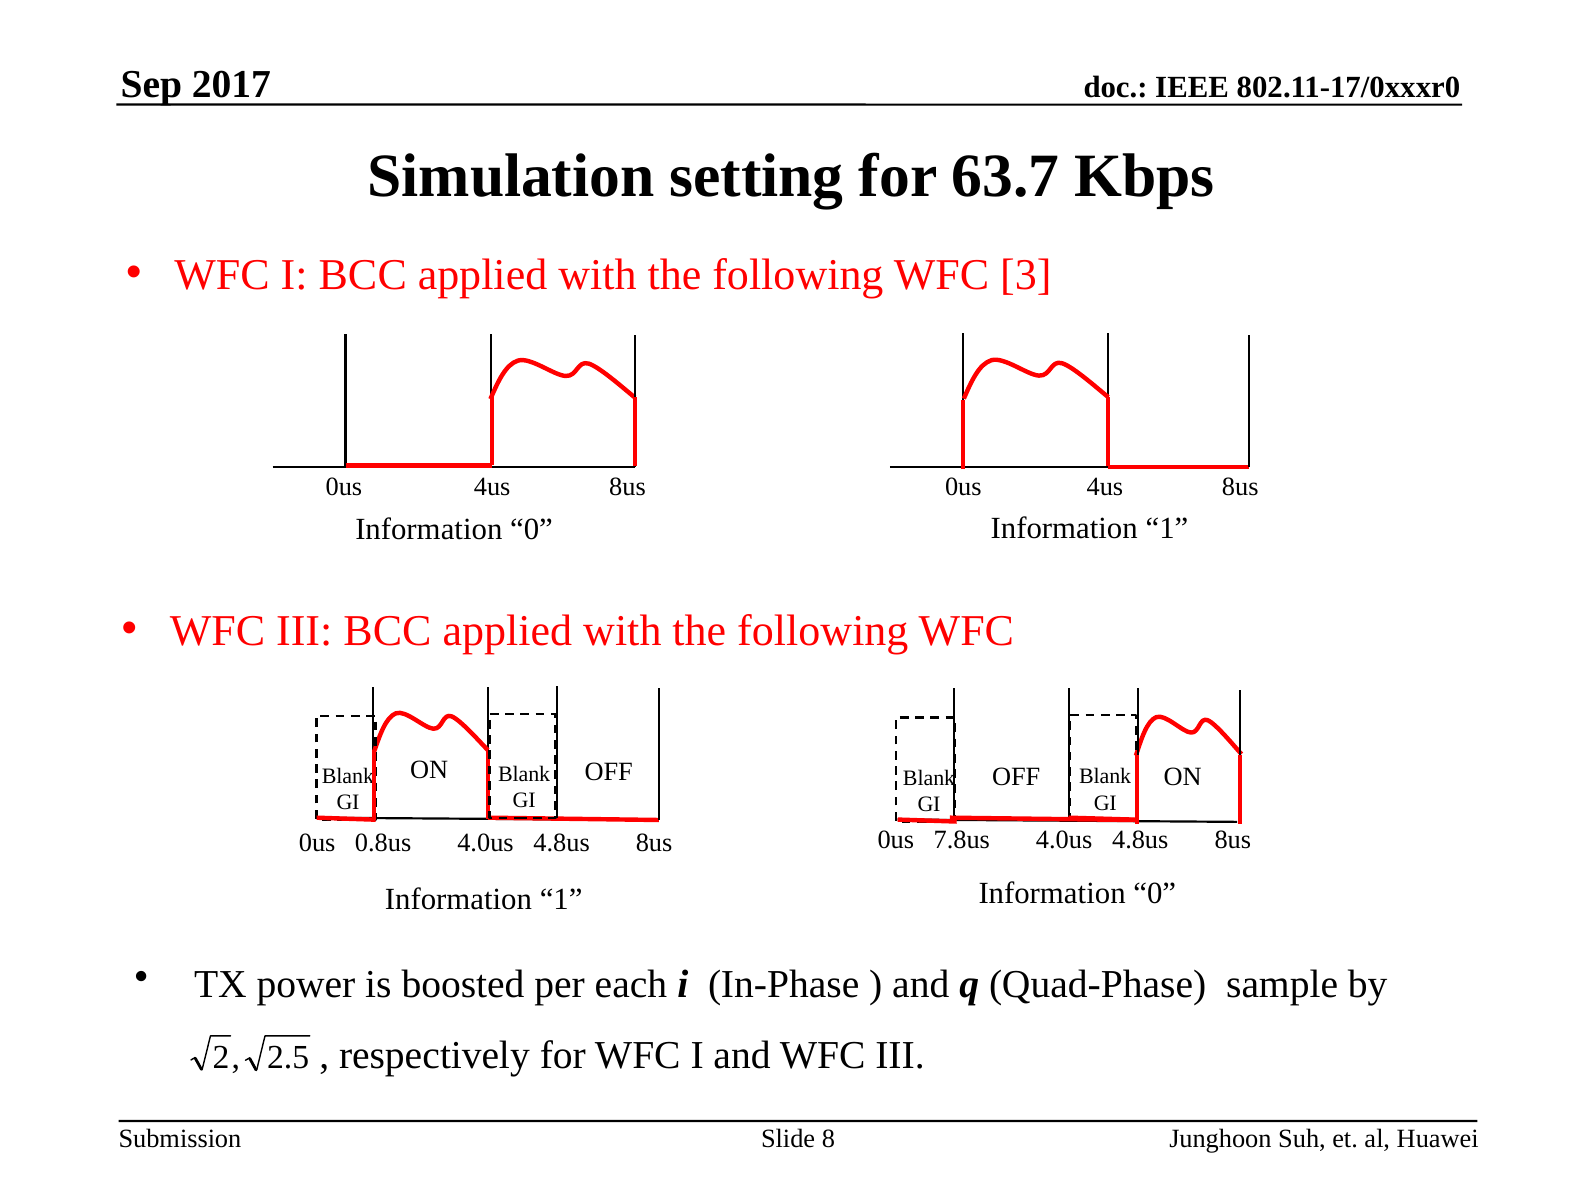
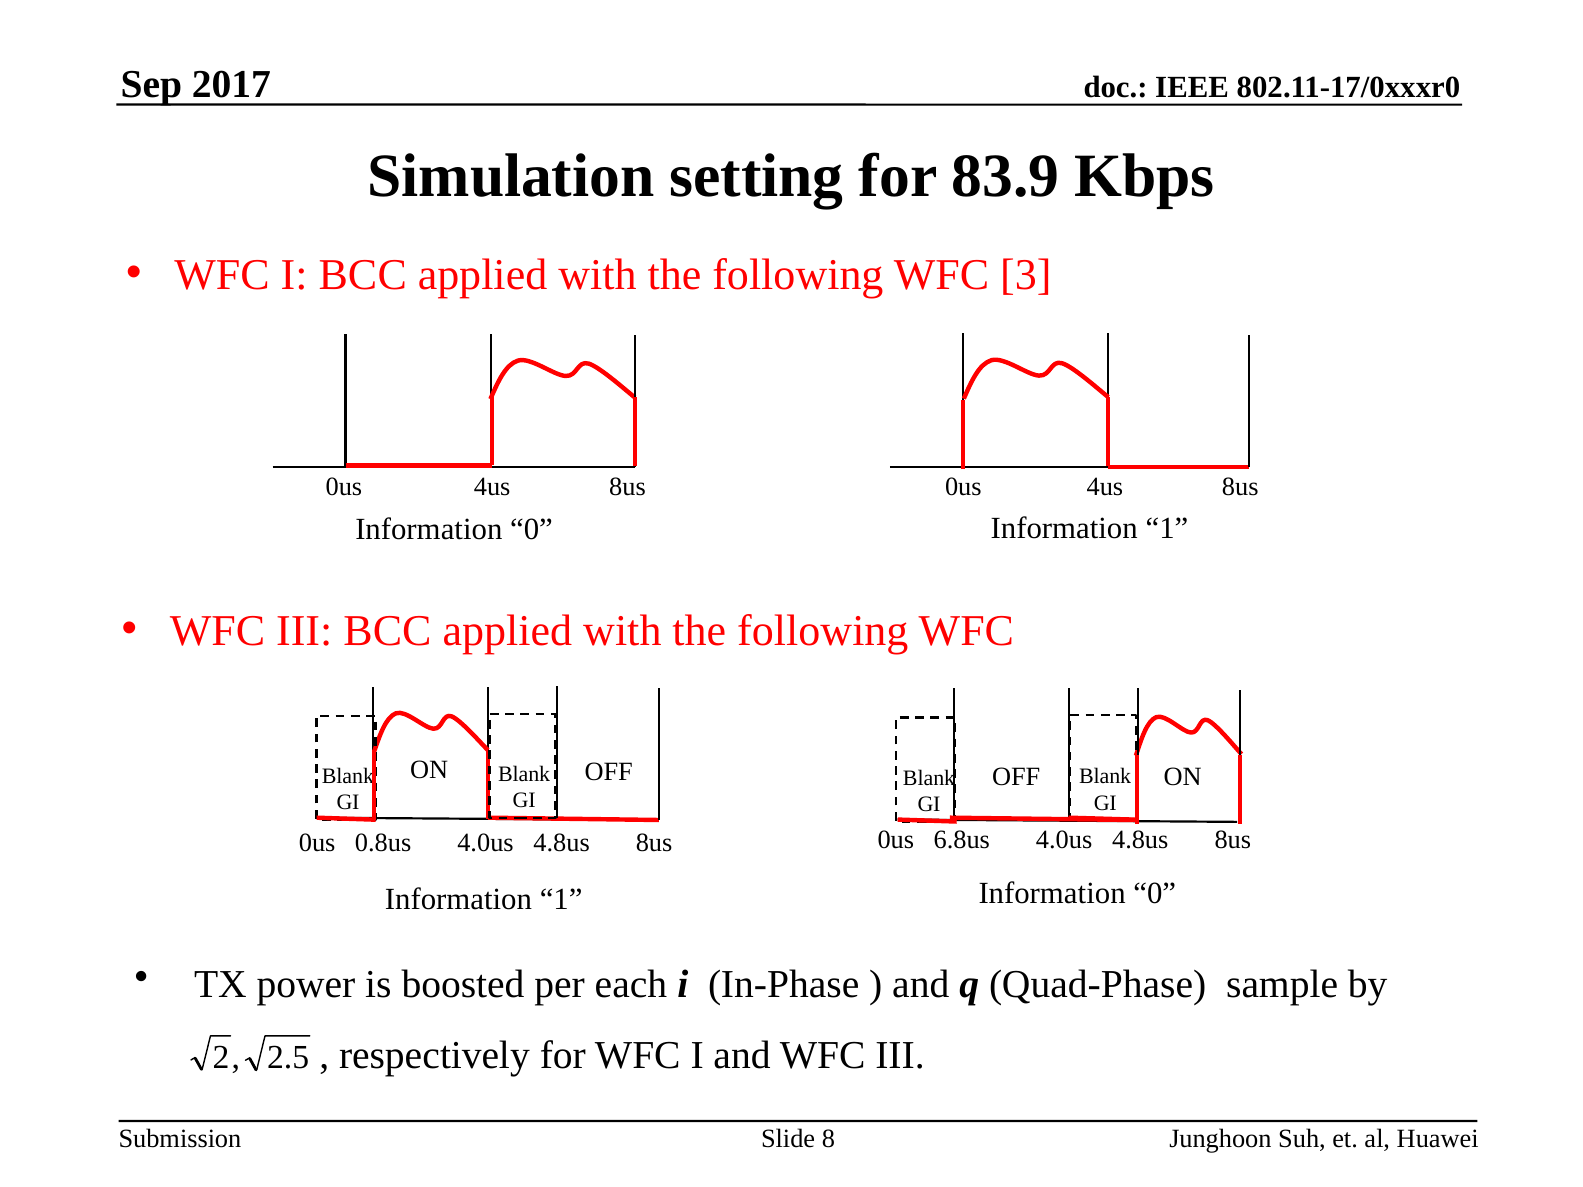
63.7: 63.7 -> 83.9
7.8us: 7.8us -> 6.8us
